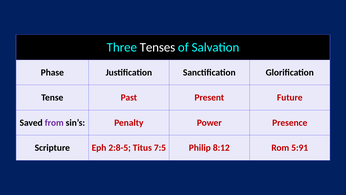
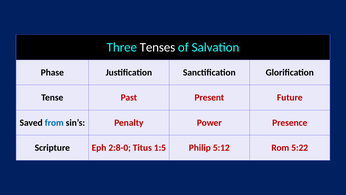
from colour: purple -> blue
2:8-5: 2:8-5 -> 2:8-0
7:5: 7:5 -> 1:5
8:12: 8:12 -> 5:12
5:91: 5:91 -> 5:22
